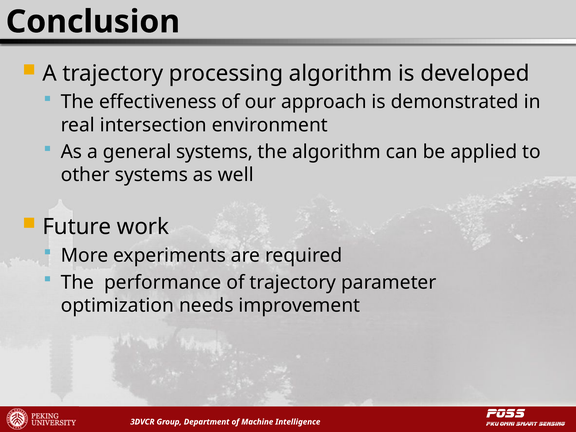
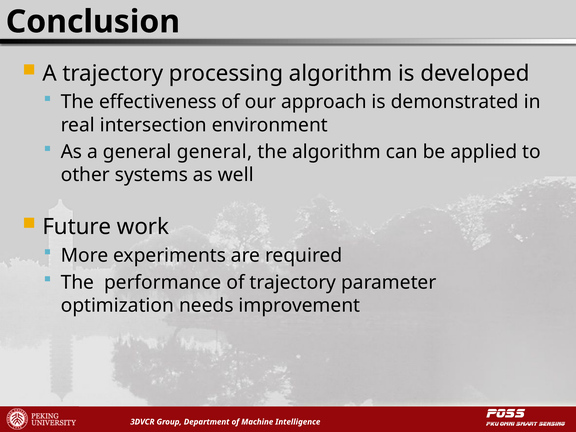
general systems: systems -> general
